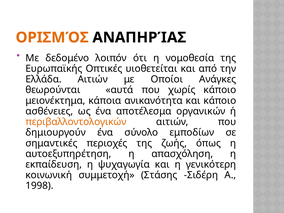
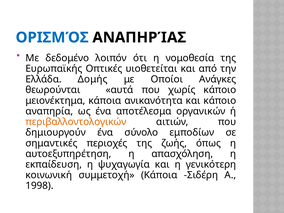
ΟΡΙΣΜΌΣ colour: orange -> blue
Ελλάδα Αιτιών: Αιτιών -> Δομής
ασθένειες: ασθένειες -> αναπηρία
συμμετοχή Στάσης: Στάσης -> Κάποια
